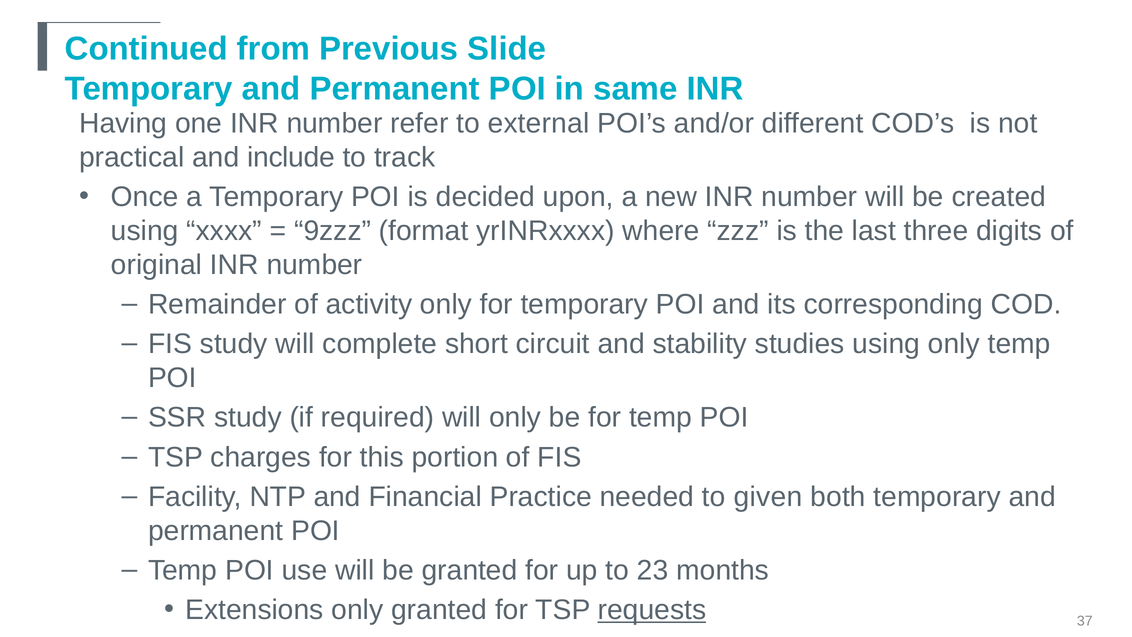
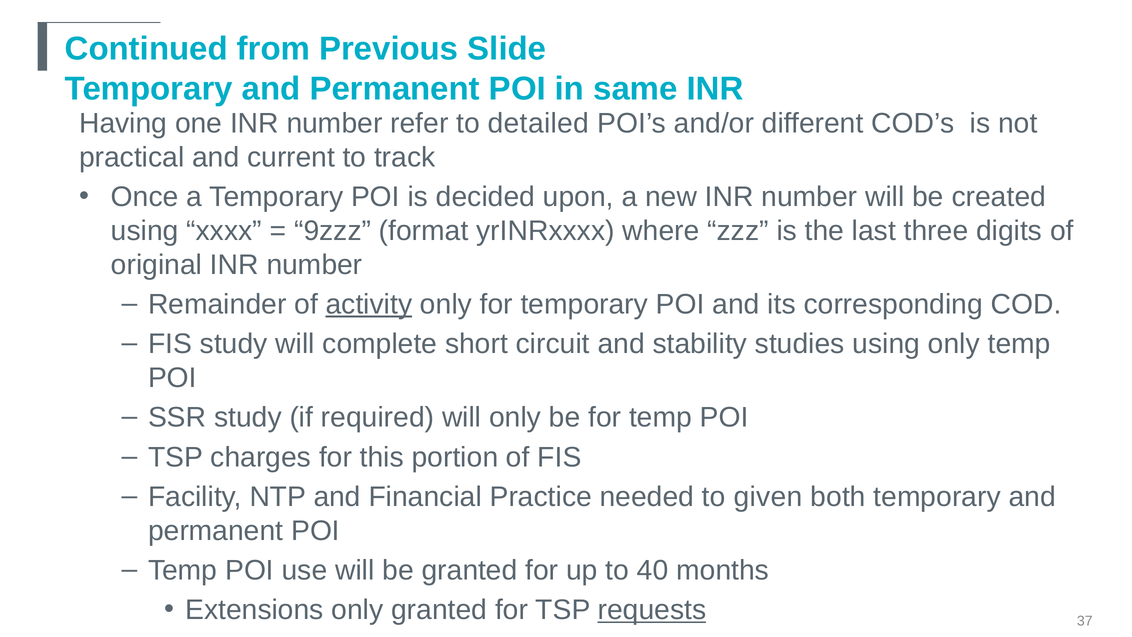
external: external -> detailed
include: include -> current
activity underline: none -> present
23: 23 -> 40
